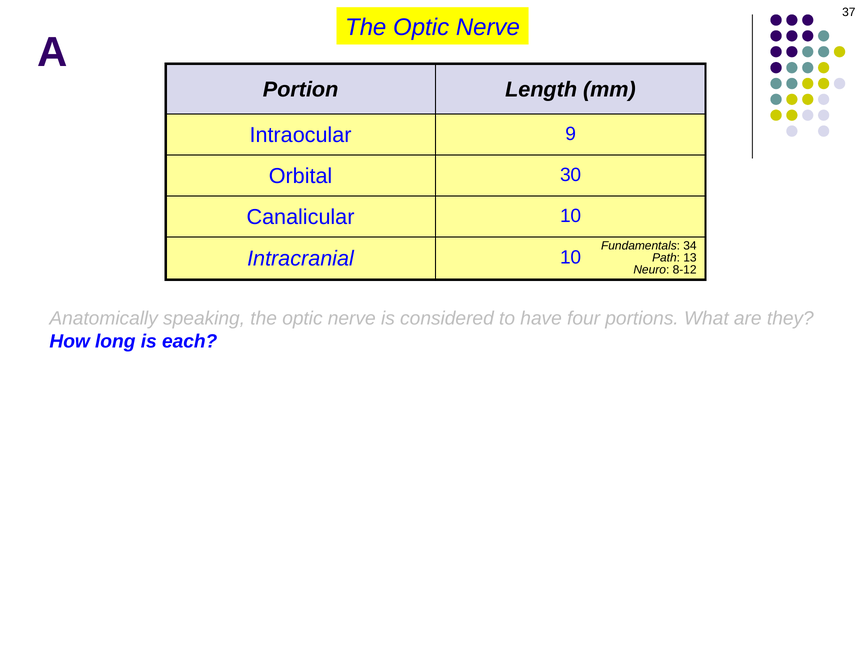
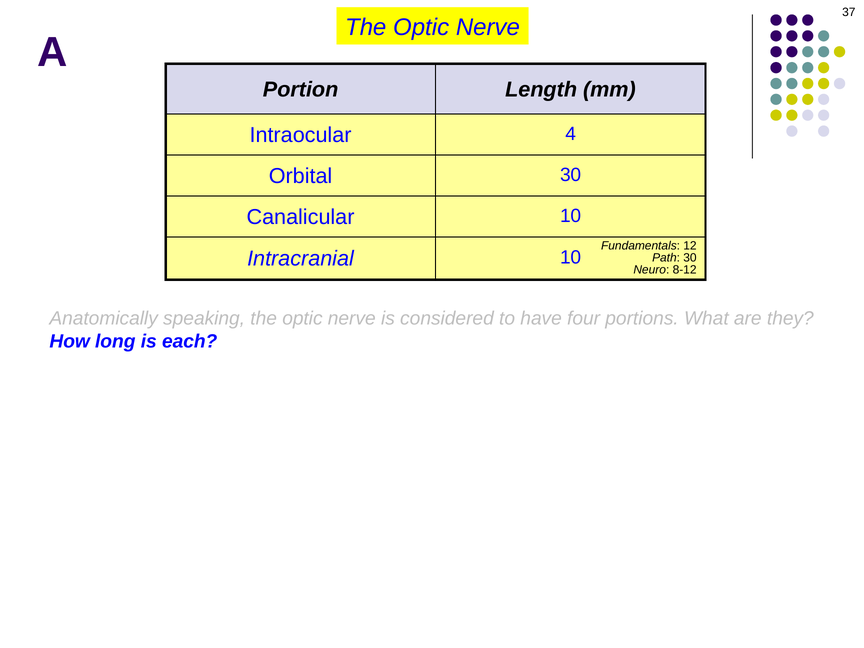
9: 9 -> 4
34: 34 -> 12
Path 13: 13 -> 30
